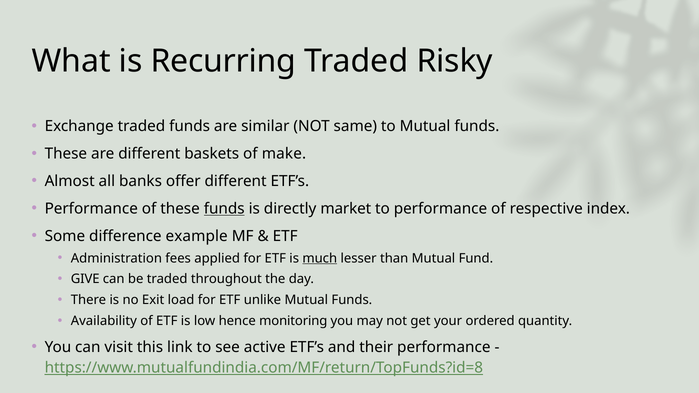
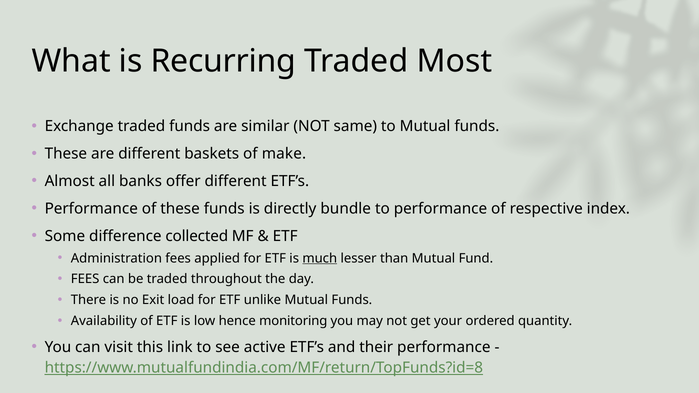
Risky: Risky -> Most
funds at (224, 209) underline: present -> none
market: market -> bundle
example: example -> collected
GIVE at (85, 279): GIVE -> FEES
